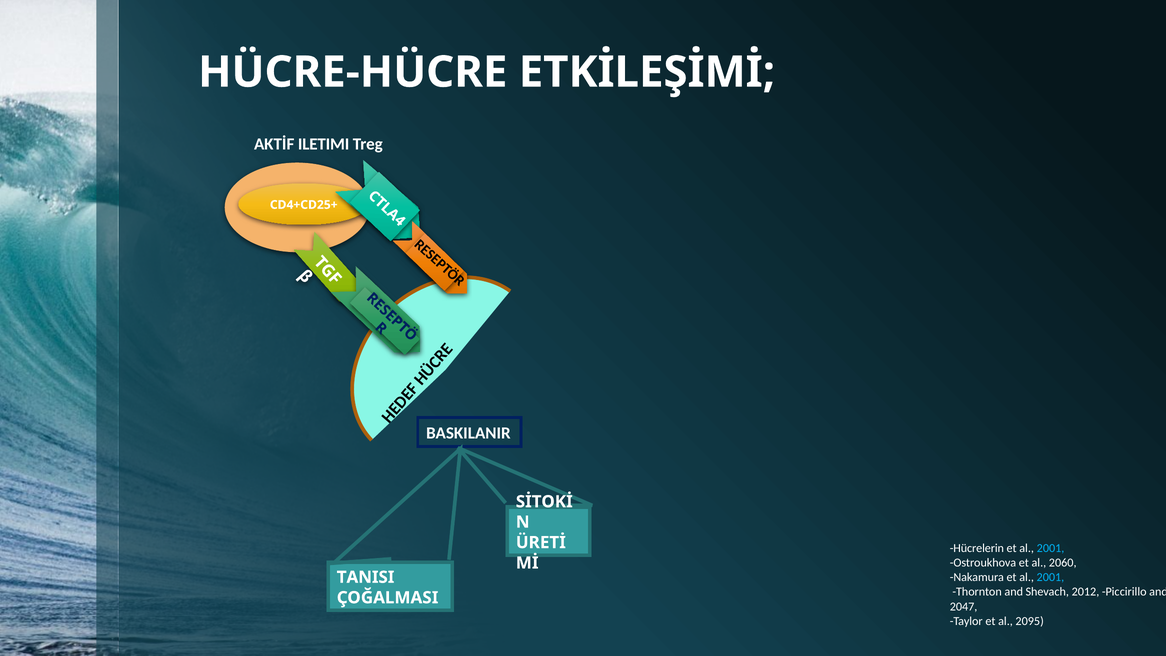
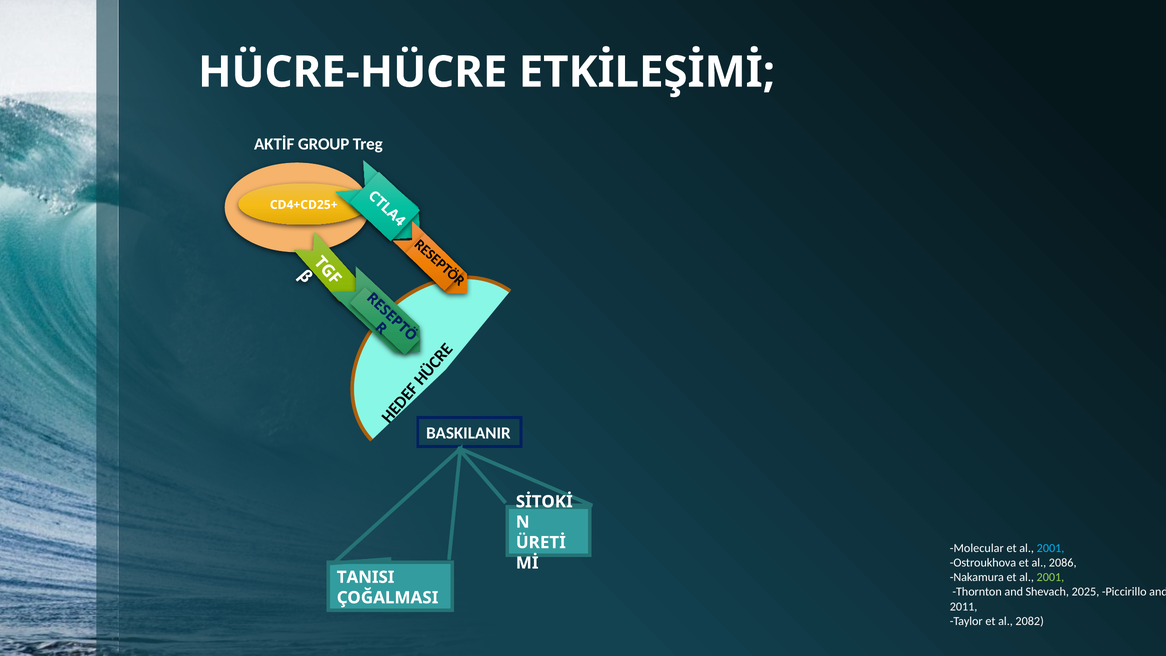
ILETIMI: ILETIMI -> GROUP
Hücrelerin: Hücrelerin -> Molecular
2060: 2060 -> 2086
2001 at (1050, 577) colour: light blue -> light green
2012: 2012 -> 2025
2047: 2047 -> 2011
2095: 2095 -> 2082
